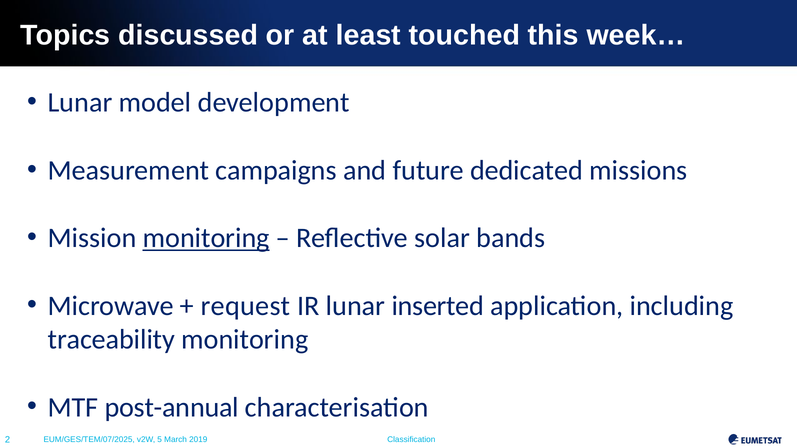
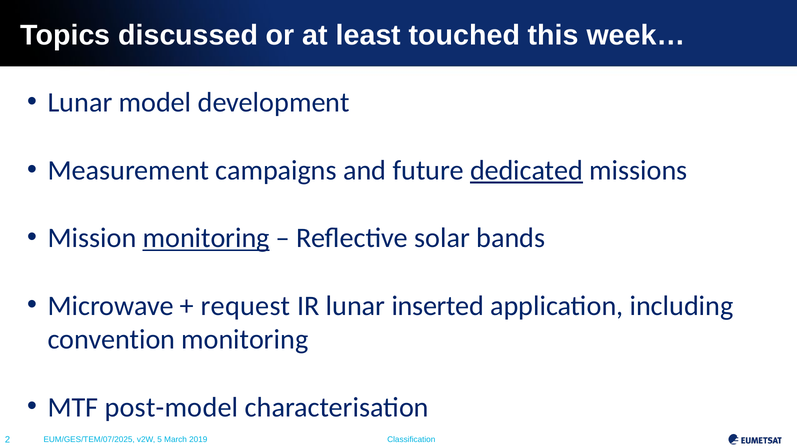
dedicated underline: none -> present
traceability: traceability -> convention
post-annual: post-annual -> post-model
